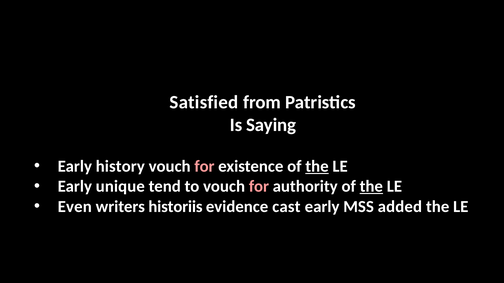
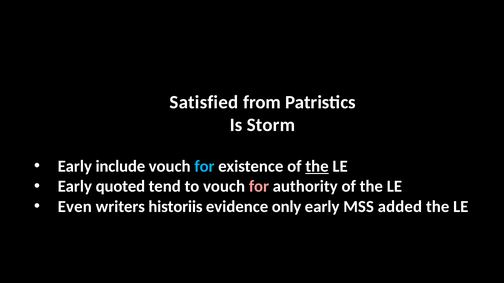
Saying: Saying -> Storm
history: history -> include
for at (204, 167) colour: pink -> light blue
unique: unique -> quoted
the at (371, 187) underline: present -> none
cast: cast -> only
